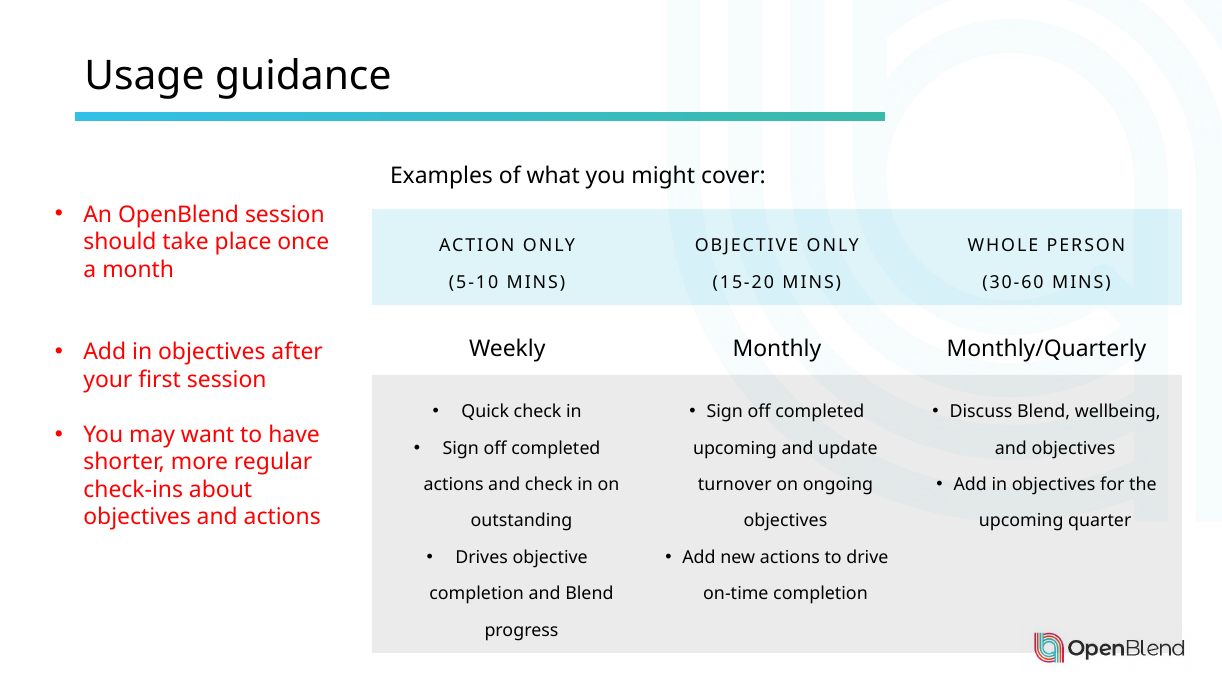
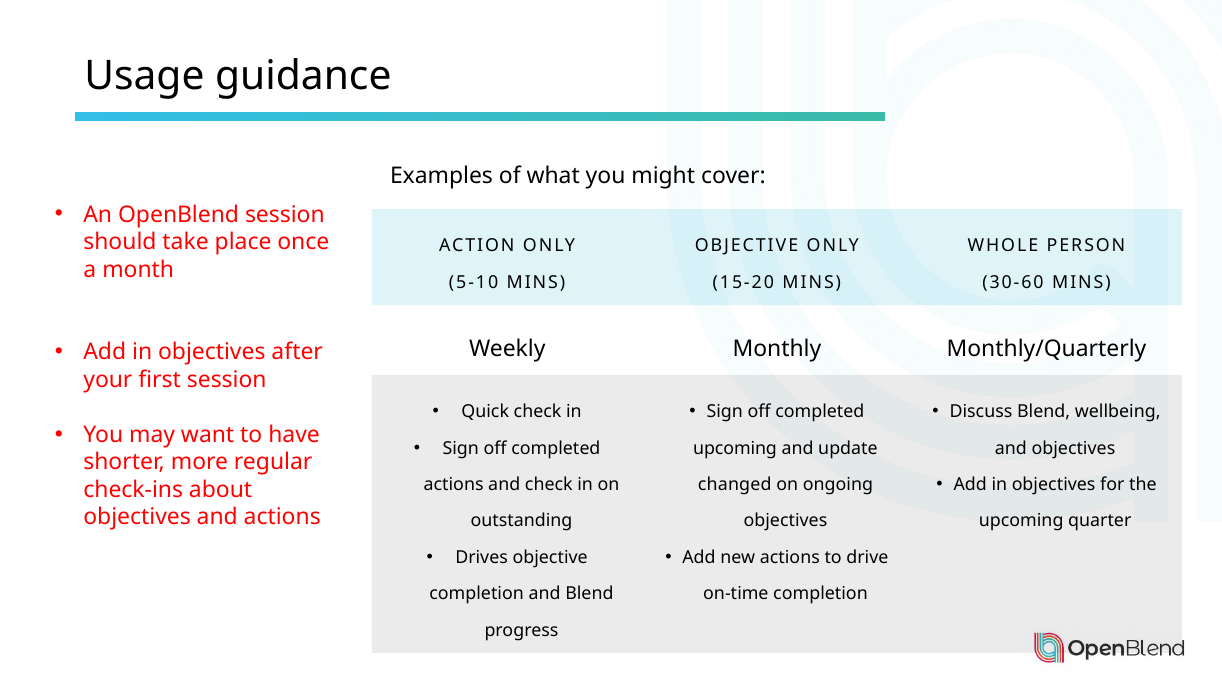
turnover: turnover -> changed
